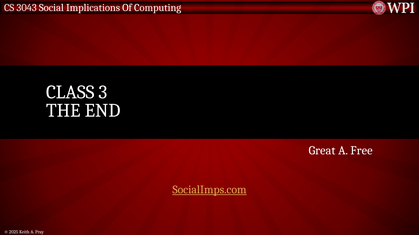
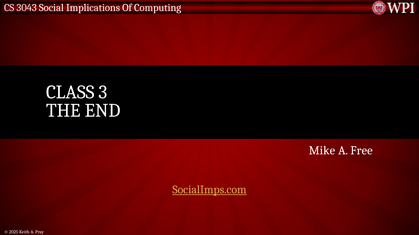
Great: Great -> Mike
